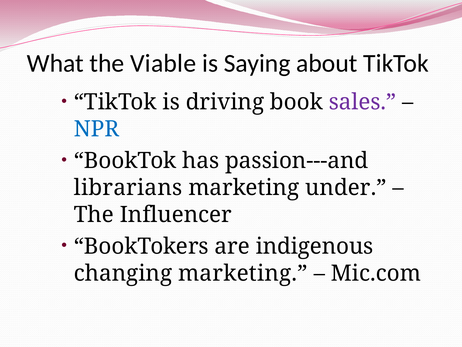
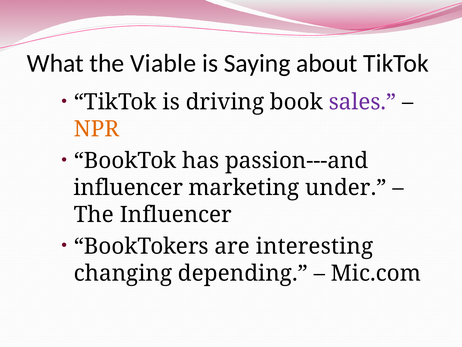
NPR colour: blue -> orange
librarians at (128, 188): librarians -> influencer
indigenous: indigenous -> interesting
changing marketing: marketing -> depending
